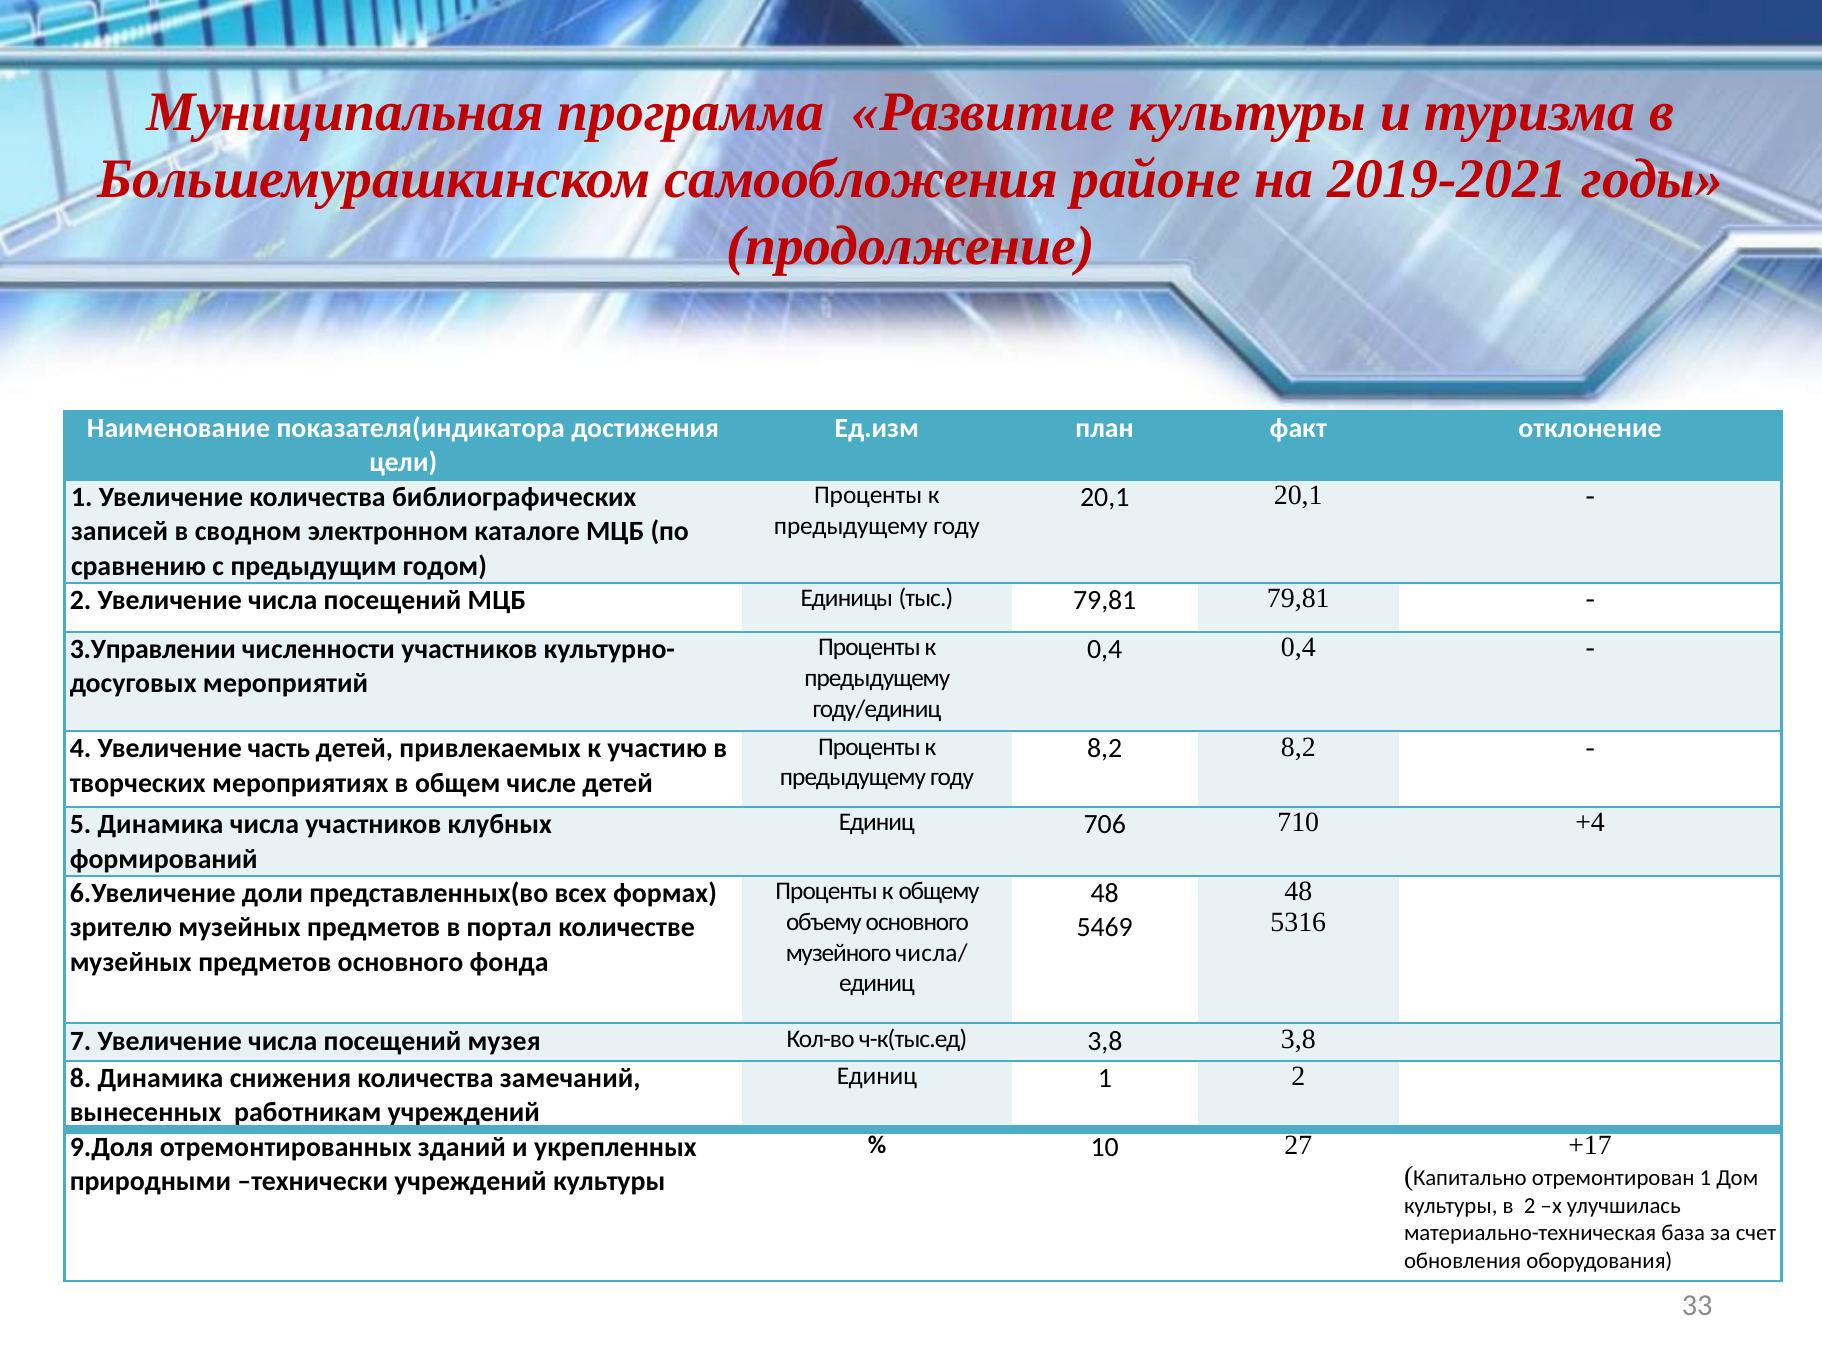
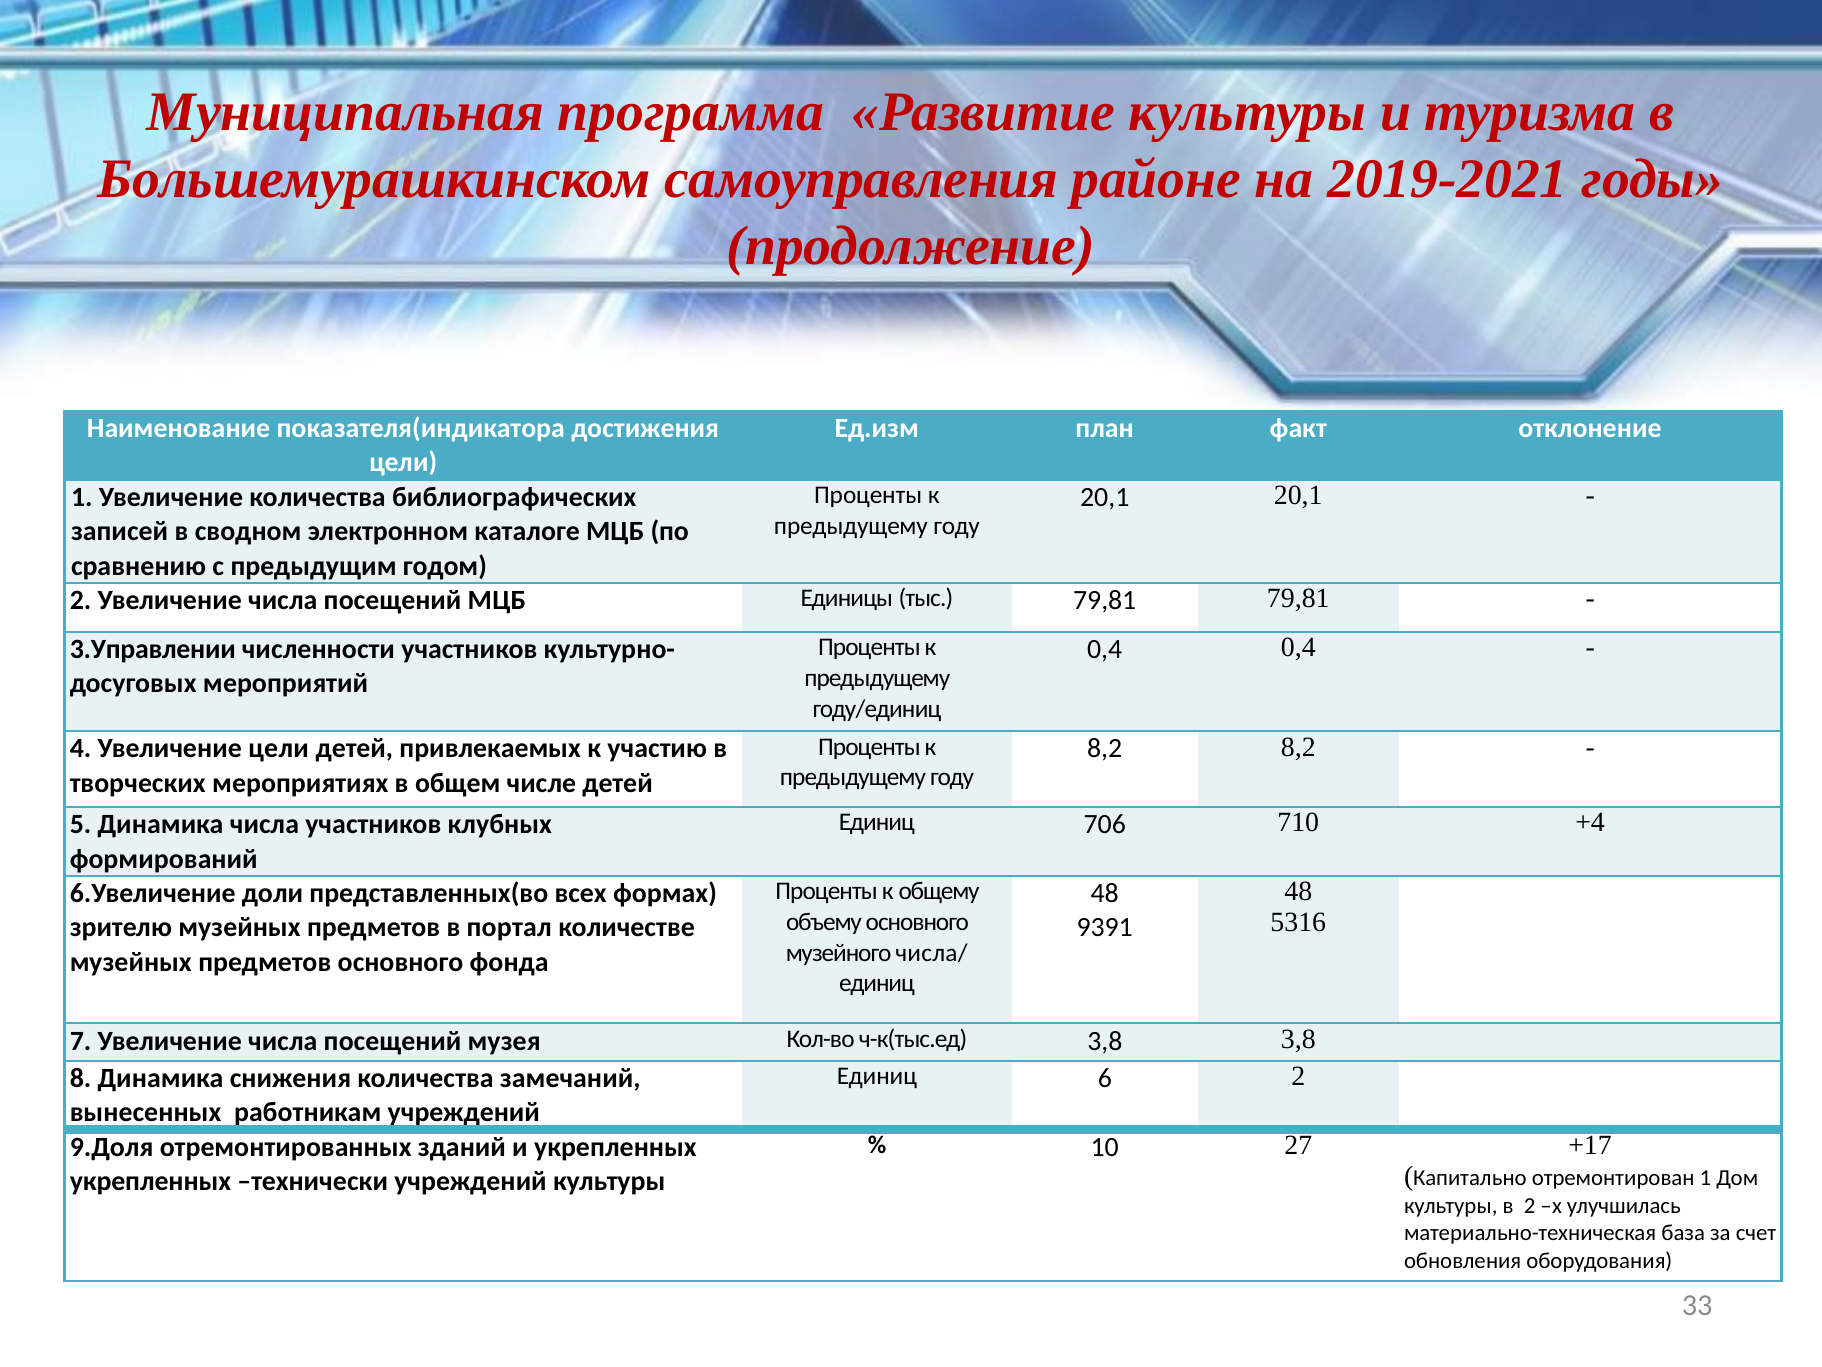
самообложения: самообложения -> самоуправления
Увеличение часть: часть -> цели
5469: 5469 -> 9391
Единиц 1: 1 -> 6
природными at (150, 1181): природными -> укрепленных
